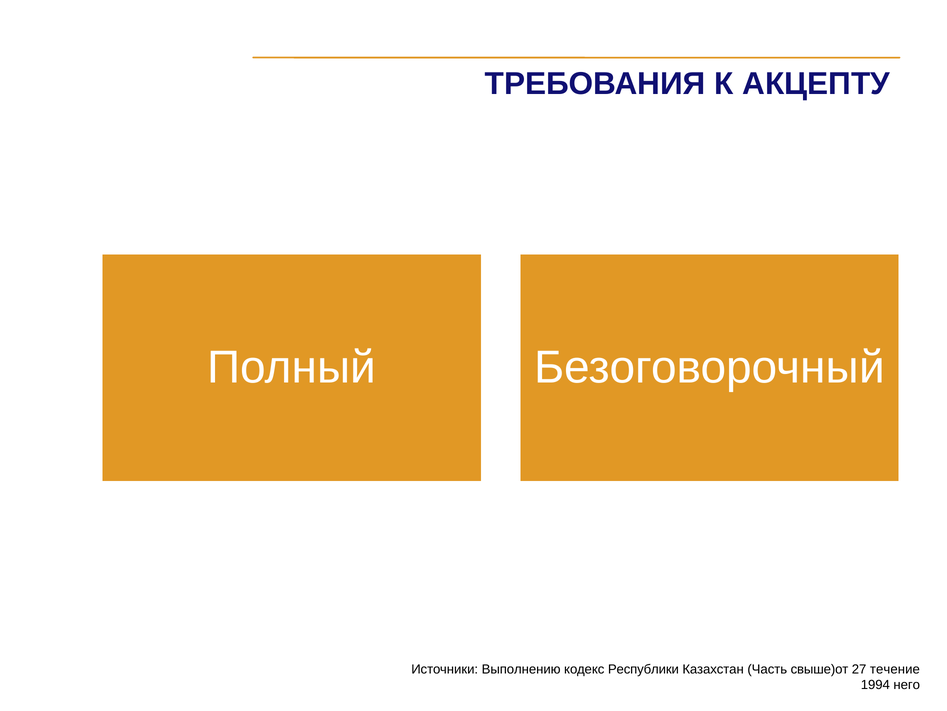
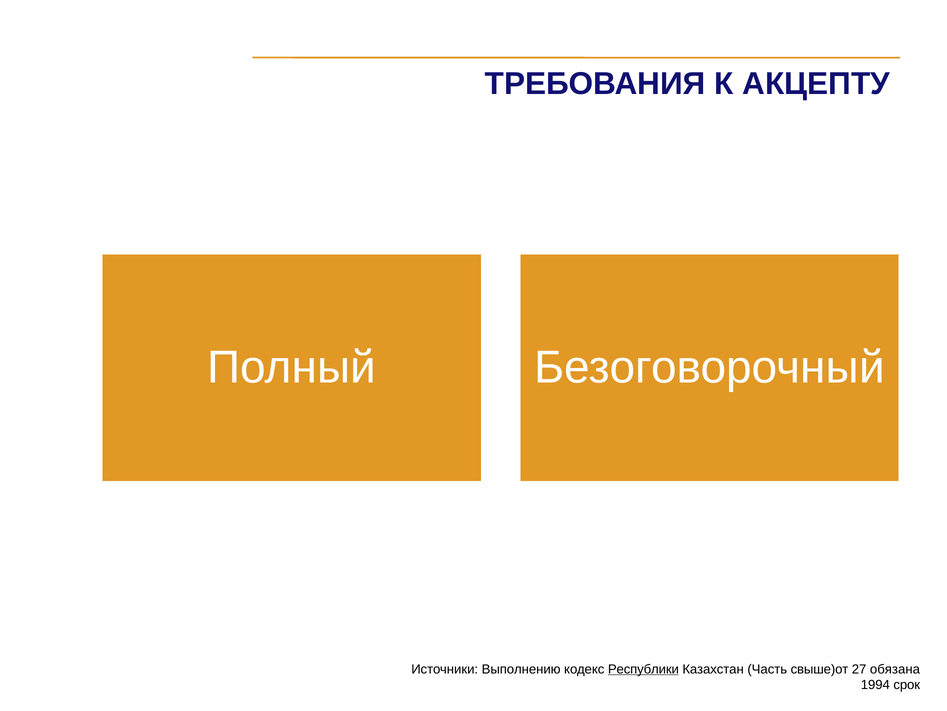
Республики underline: none -> present
течение: течение -> обязана
него: него -> срок
